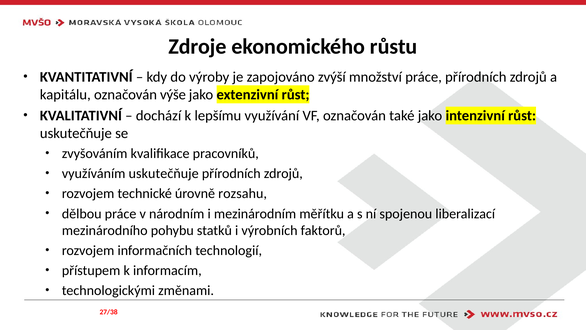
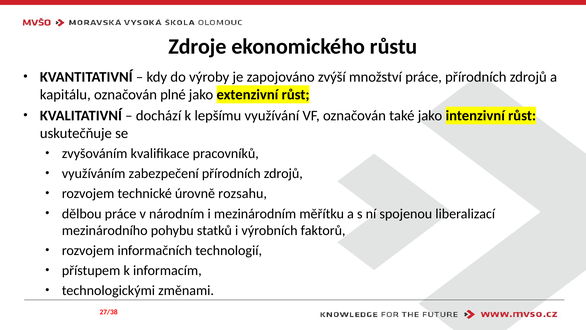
výše: výše -> plné
využíváním uskutečňuje: uskutečňuje -> zabezpečení
